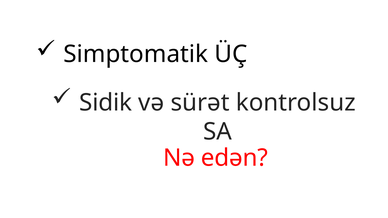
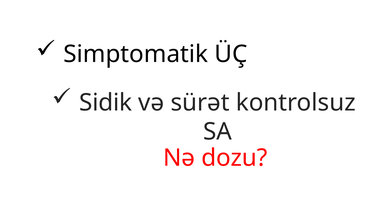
edən: edən -> dozu
